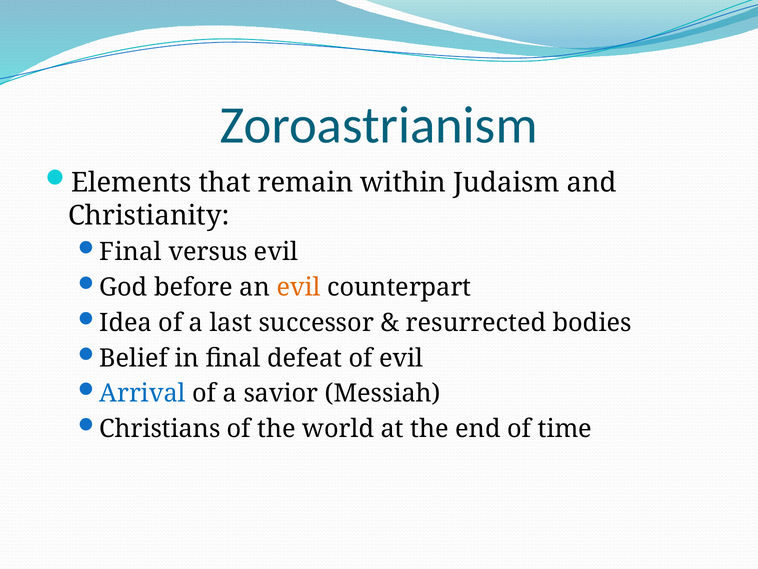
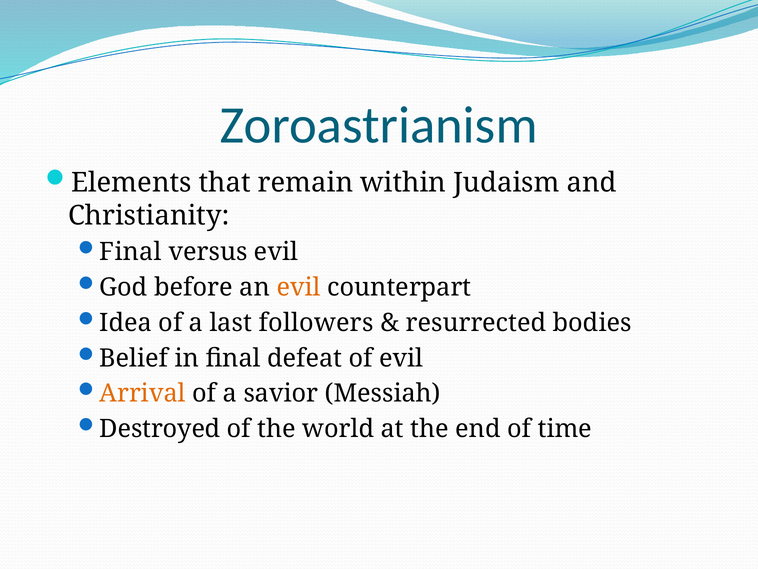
successor: successor -> followers
Arrival colour: blue -> orange
Christians: Christians -> Destroyed
